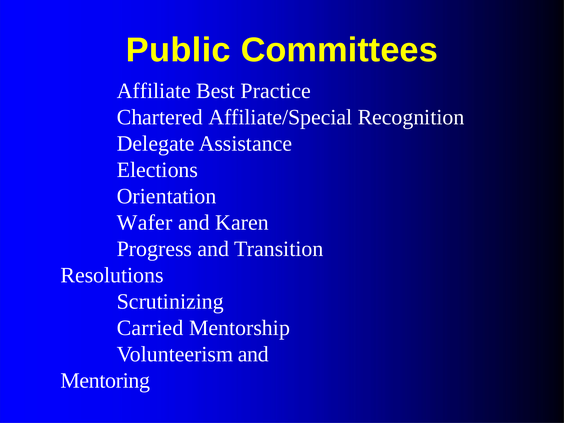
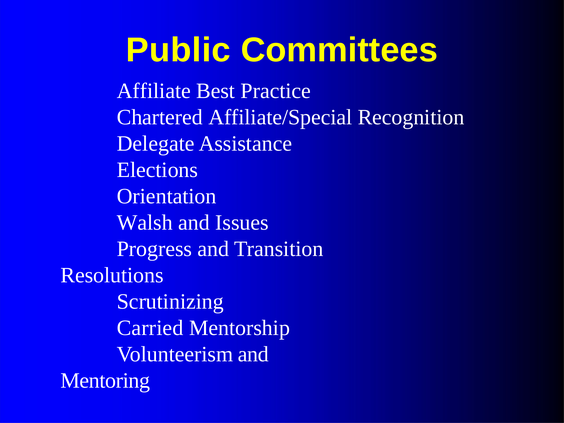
Wafer: Wafer -> Walsh
Karen: Karen -> Issues
